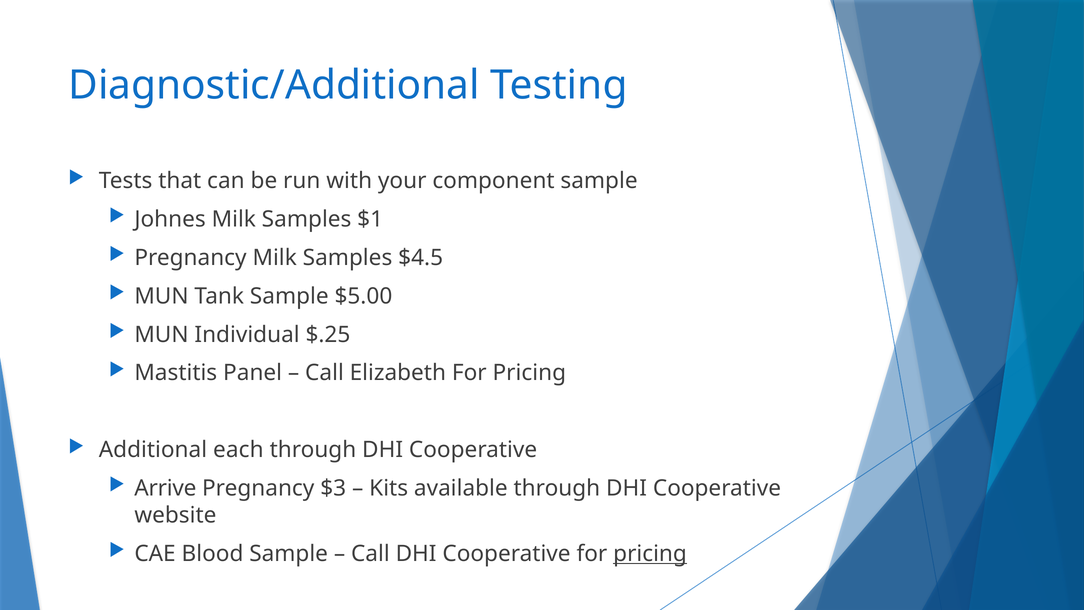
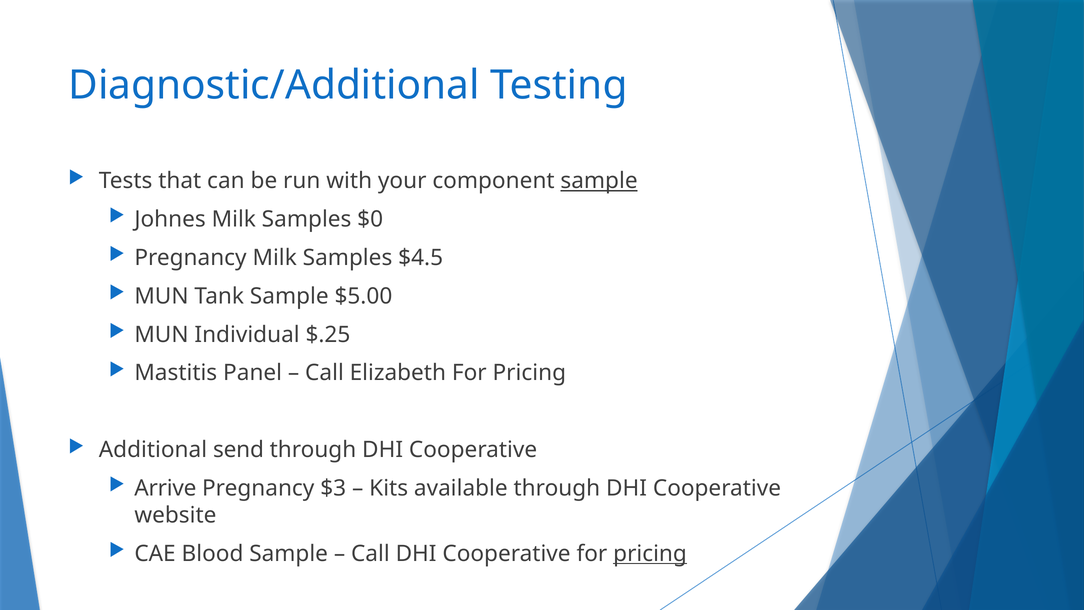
sample at (599, 181) underline: none -> present
$1: $1 -> $0
each: each -> send
